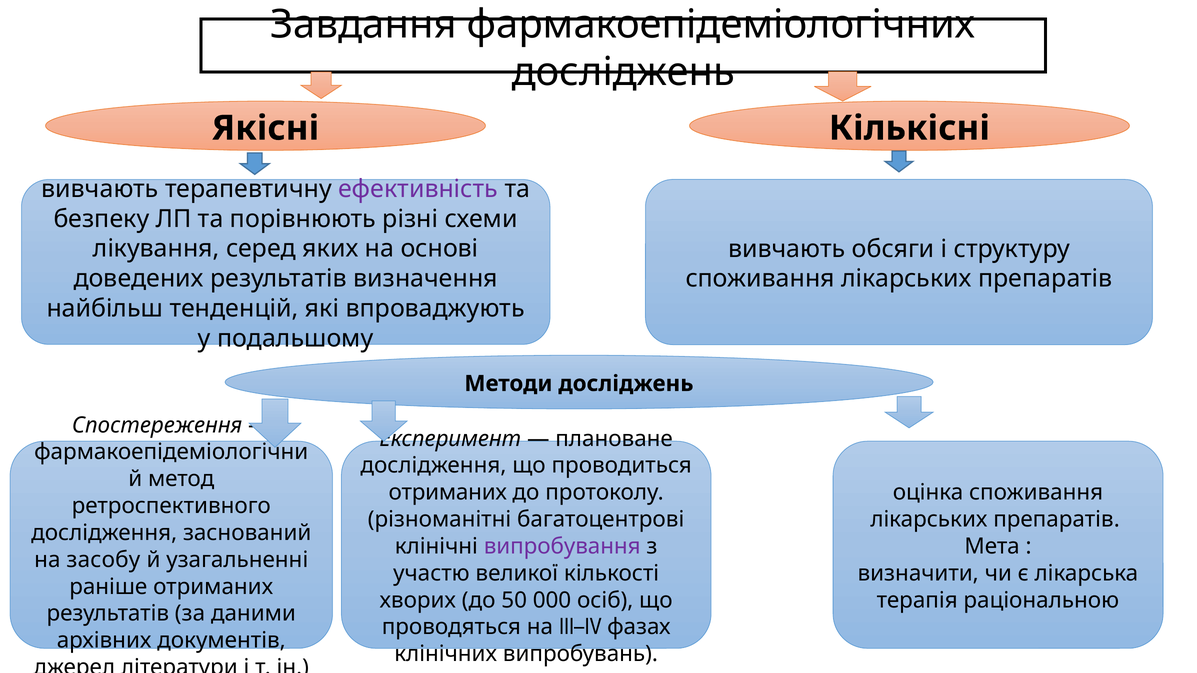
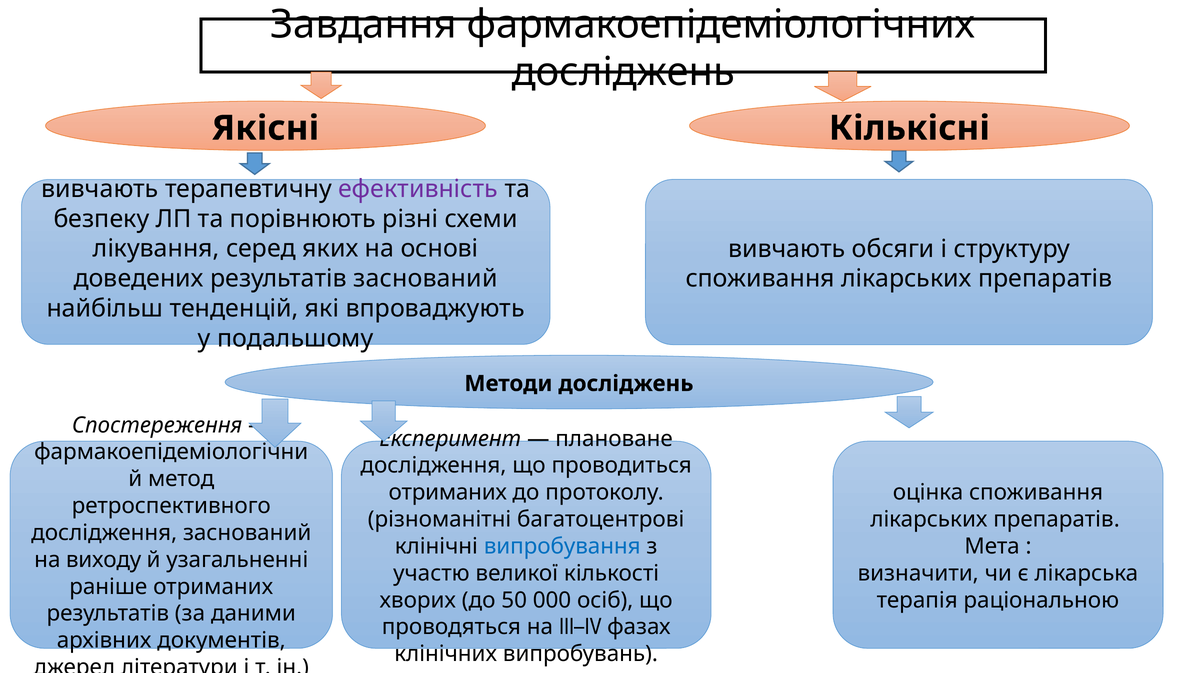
результатів визначення: визначення -> заснований
випробування colour: purple -> blue
засобу: засобу -> виходу
